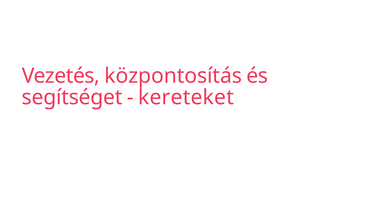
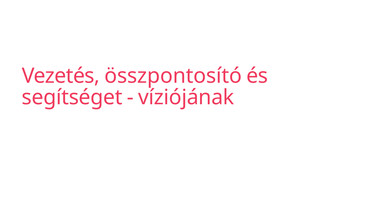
központosítás: központosítás -> összpontosító
kereteket: kereteket -> víziójának
